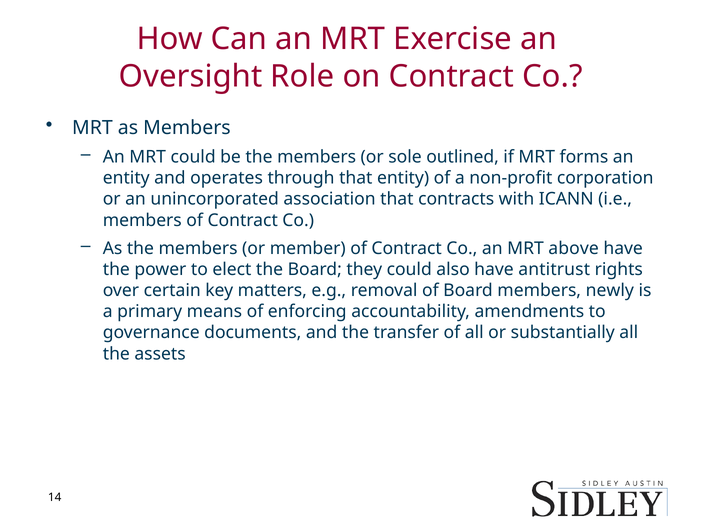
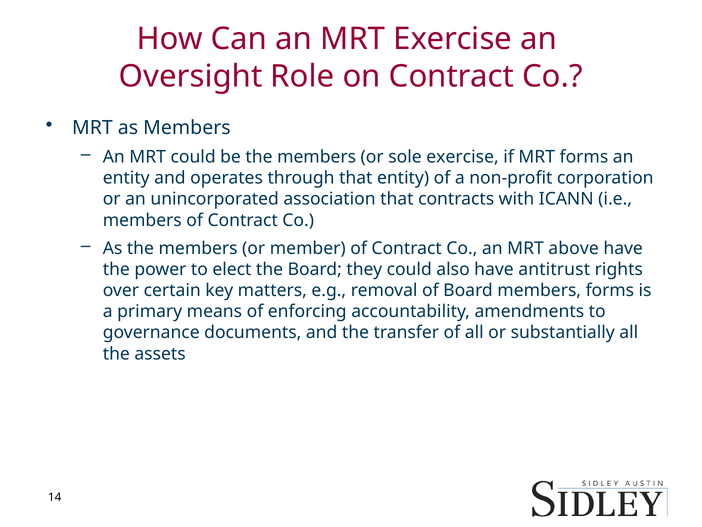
sole outlined: outlined -> exercise
members newly: newly -> forms
